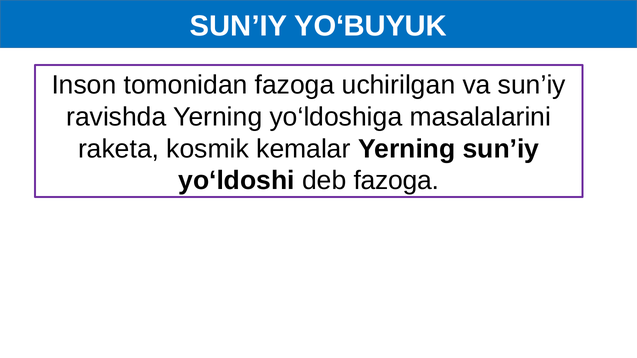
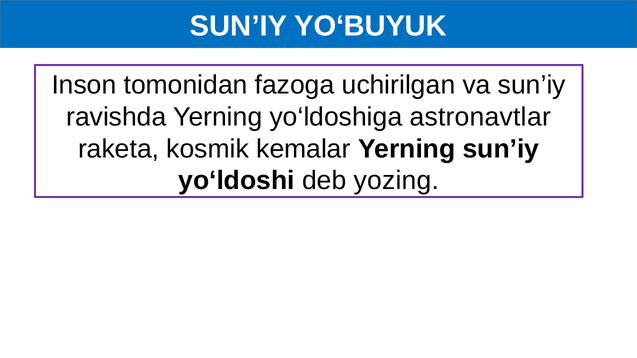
masalalarini: masalalarini -> astronavtlar
deb fazoga: fazoga -> yozing
